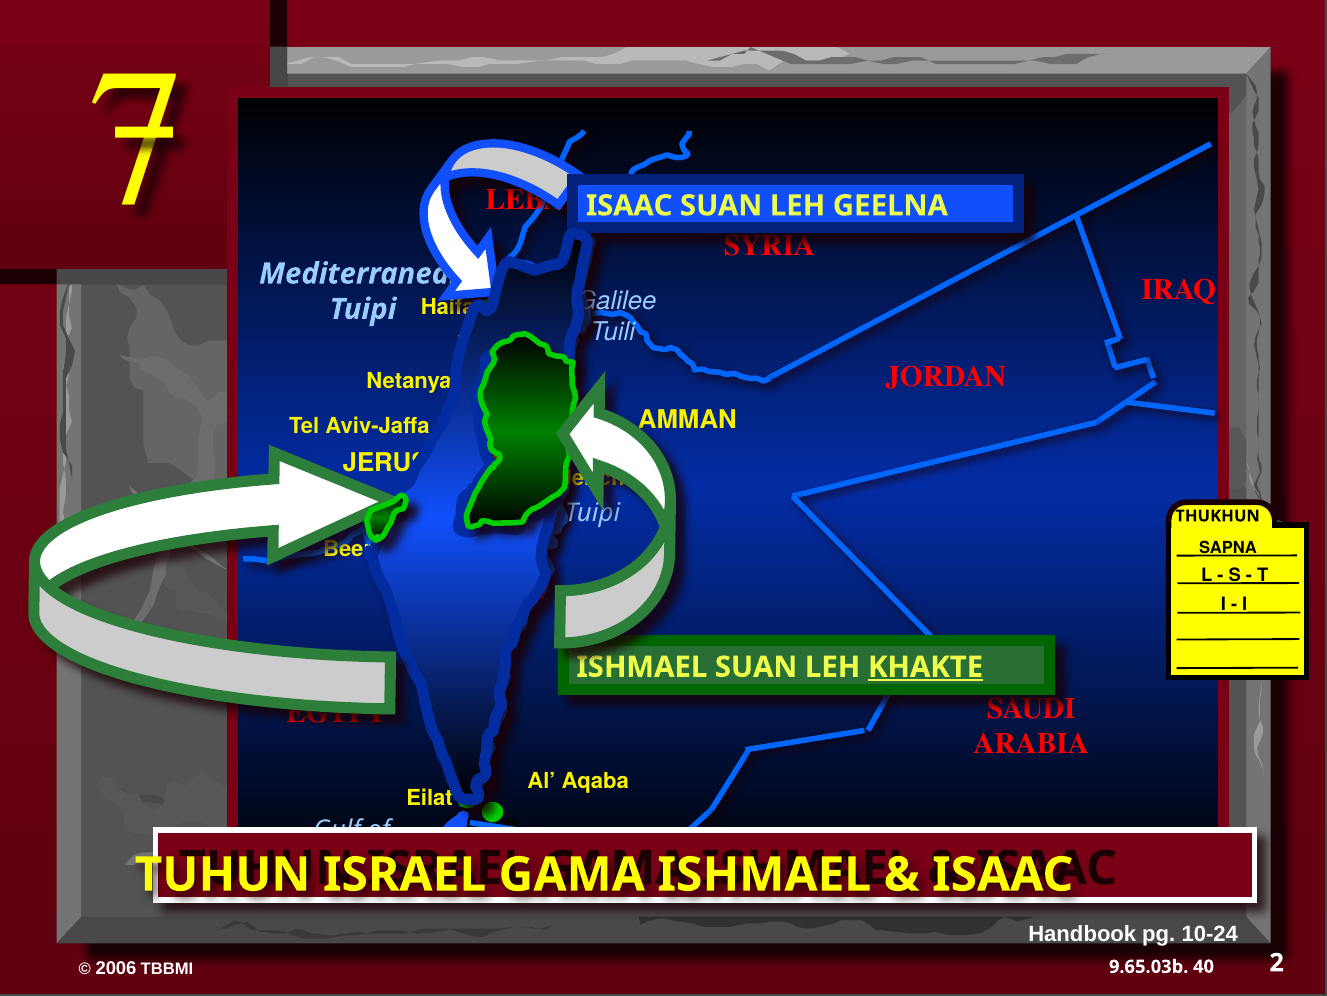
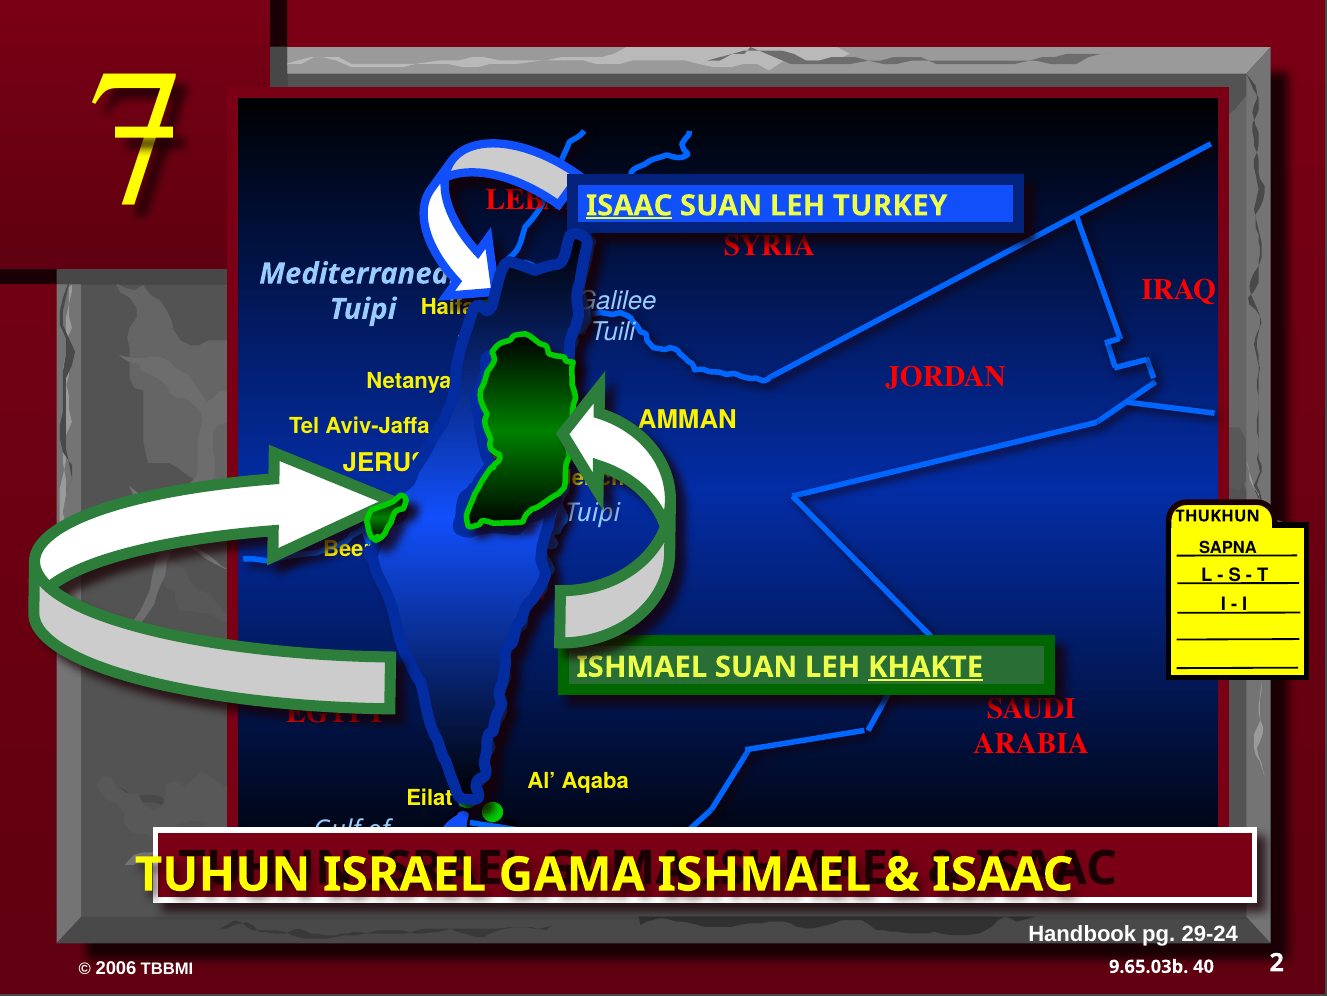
ISAAC at (629, 206) underline: none -> present
GEELNA: GEELNA -> TURKEY
10-24: 10-24 -> 29-24
